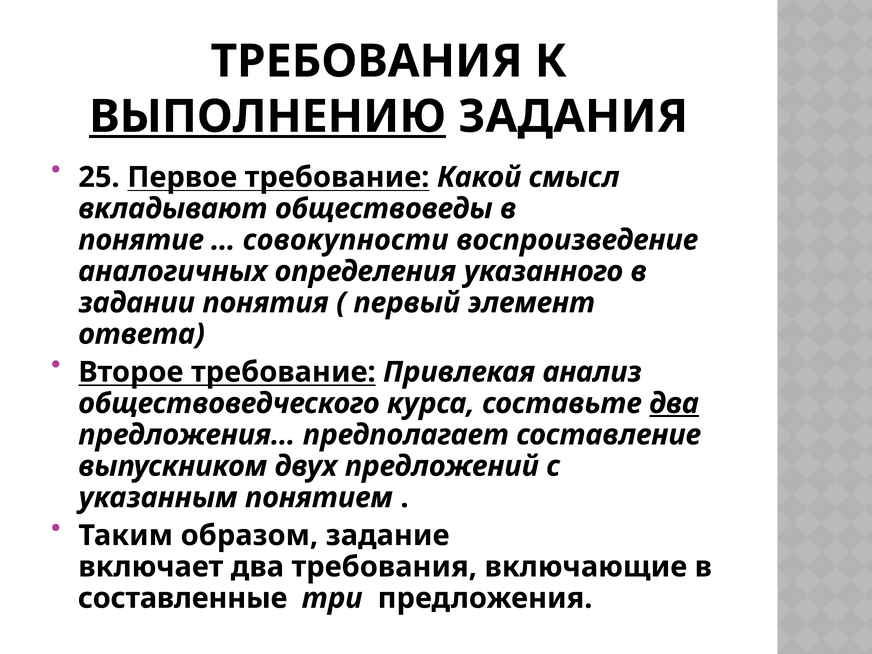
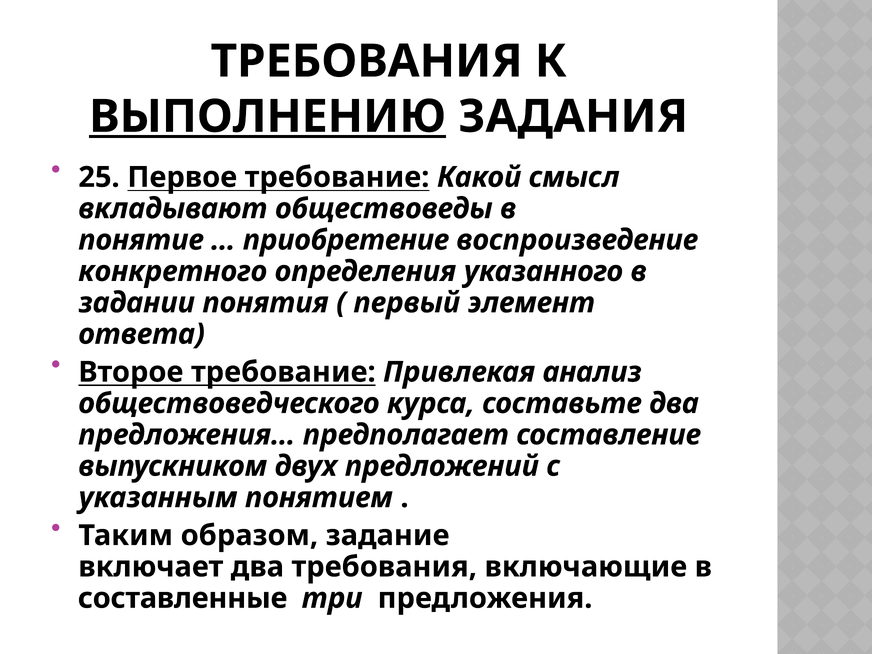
совокупности: совокупности -> приобретение
аналогичных: аналогичных -> конкретного
два at (674, 403) underline: present -> none
